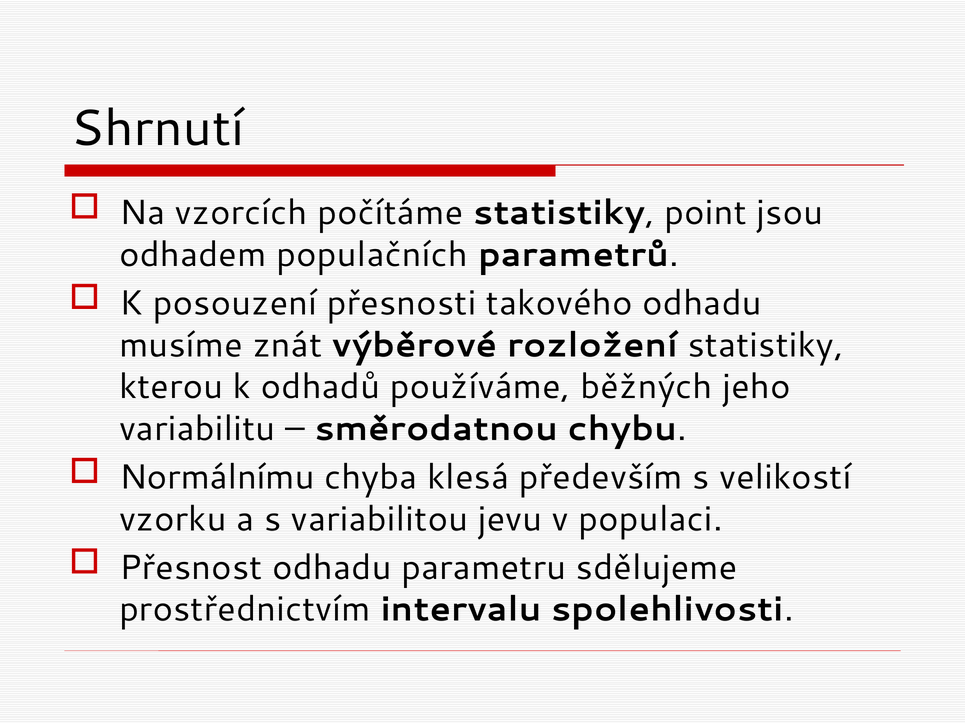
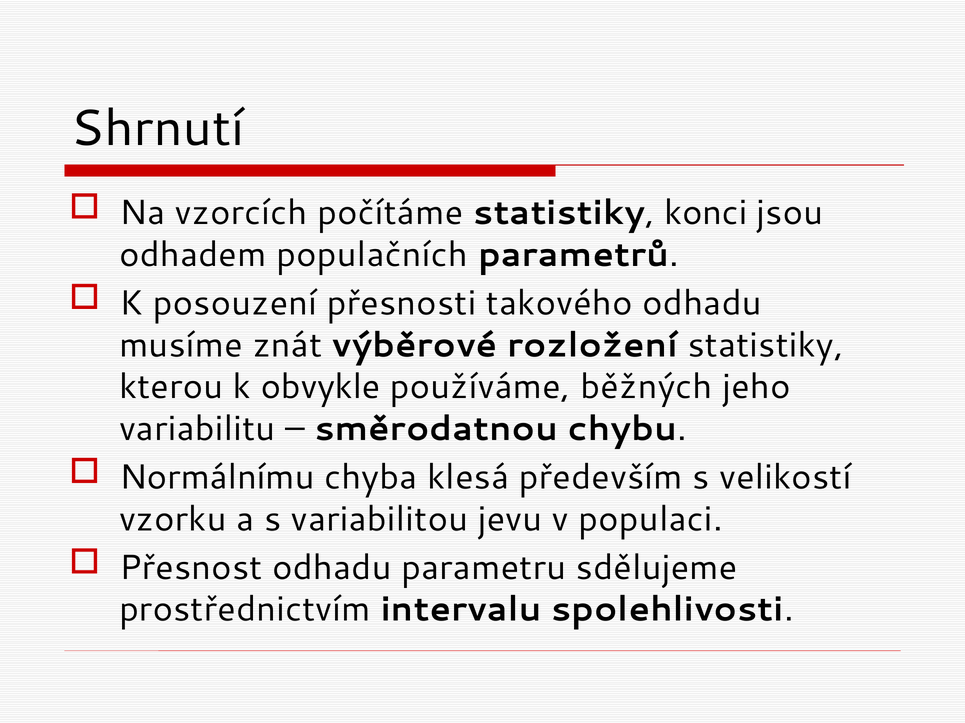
point: point -> konci
odhadů: odhadů -> obvykle
